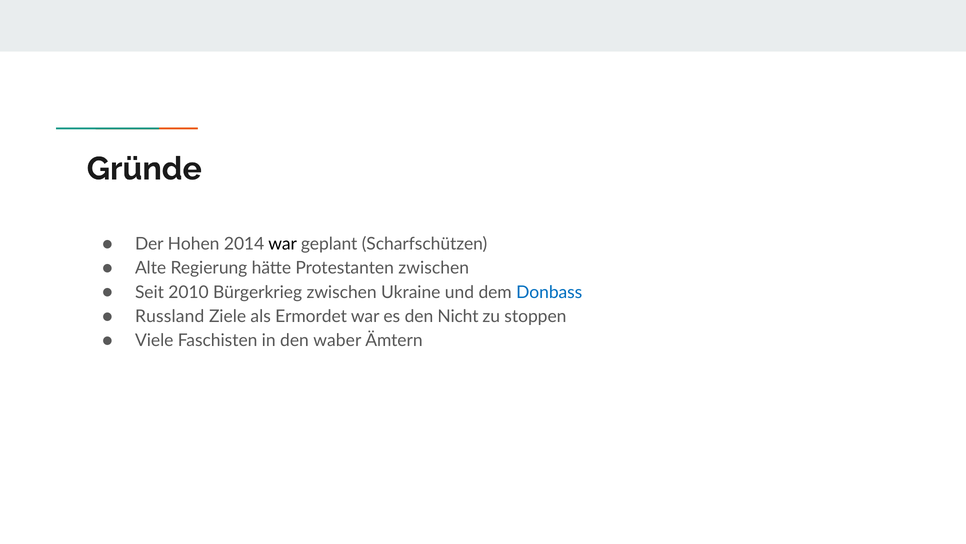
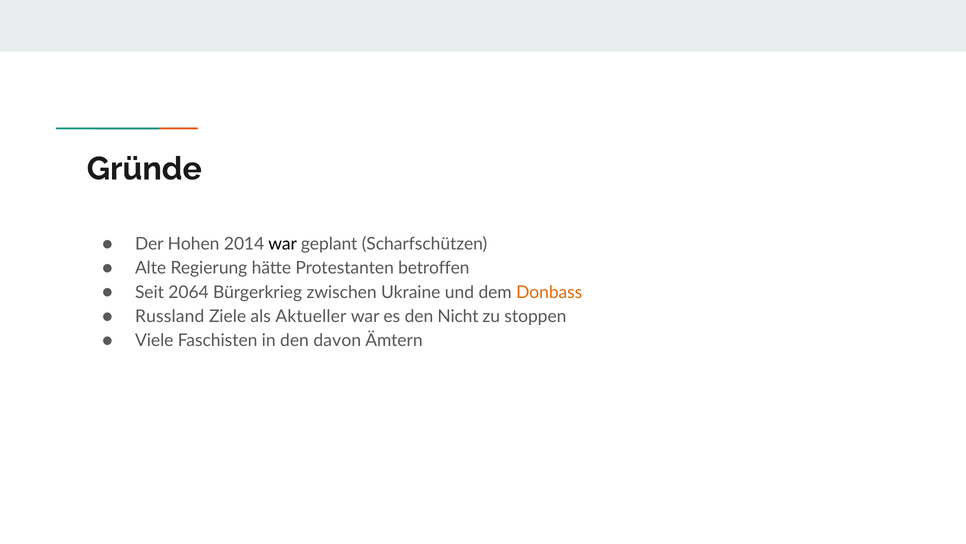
Protestanten zwischen: zwischen -> betroffen
2010: 2010 -> 2064
Donbass colour: blue -> orange
Ermordet: Ermordet -> Aktueller
waber: waber -> davon
